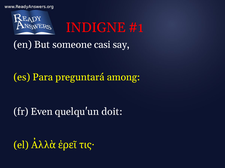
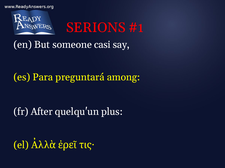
INDIGNE: INDIGNE -> SERIONS
Even: Even -> After
doit: doit -> plus
